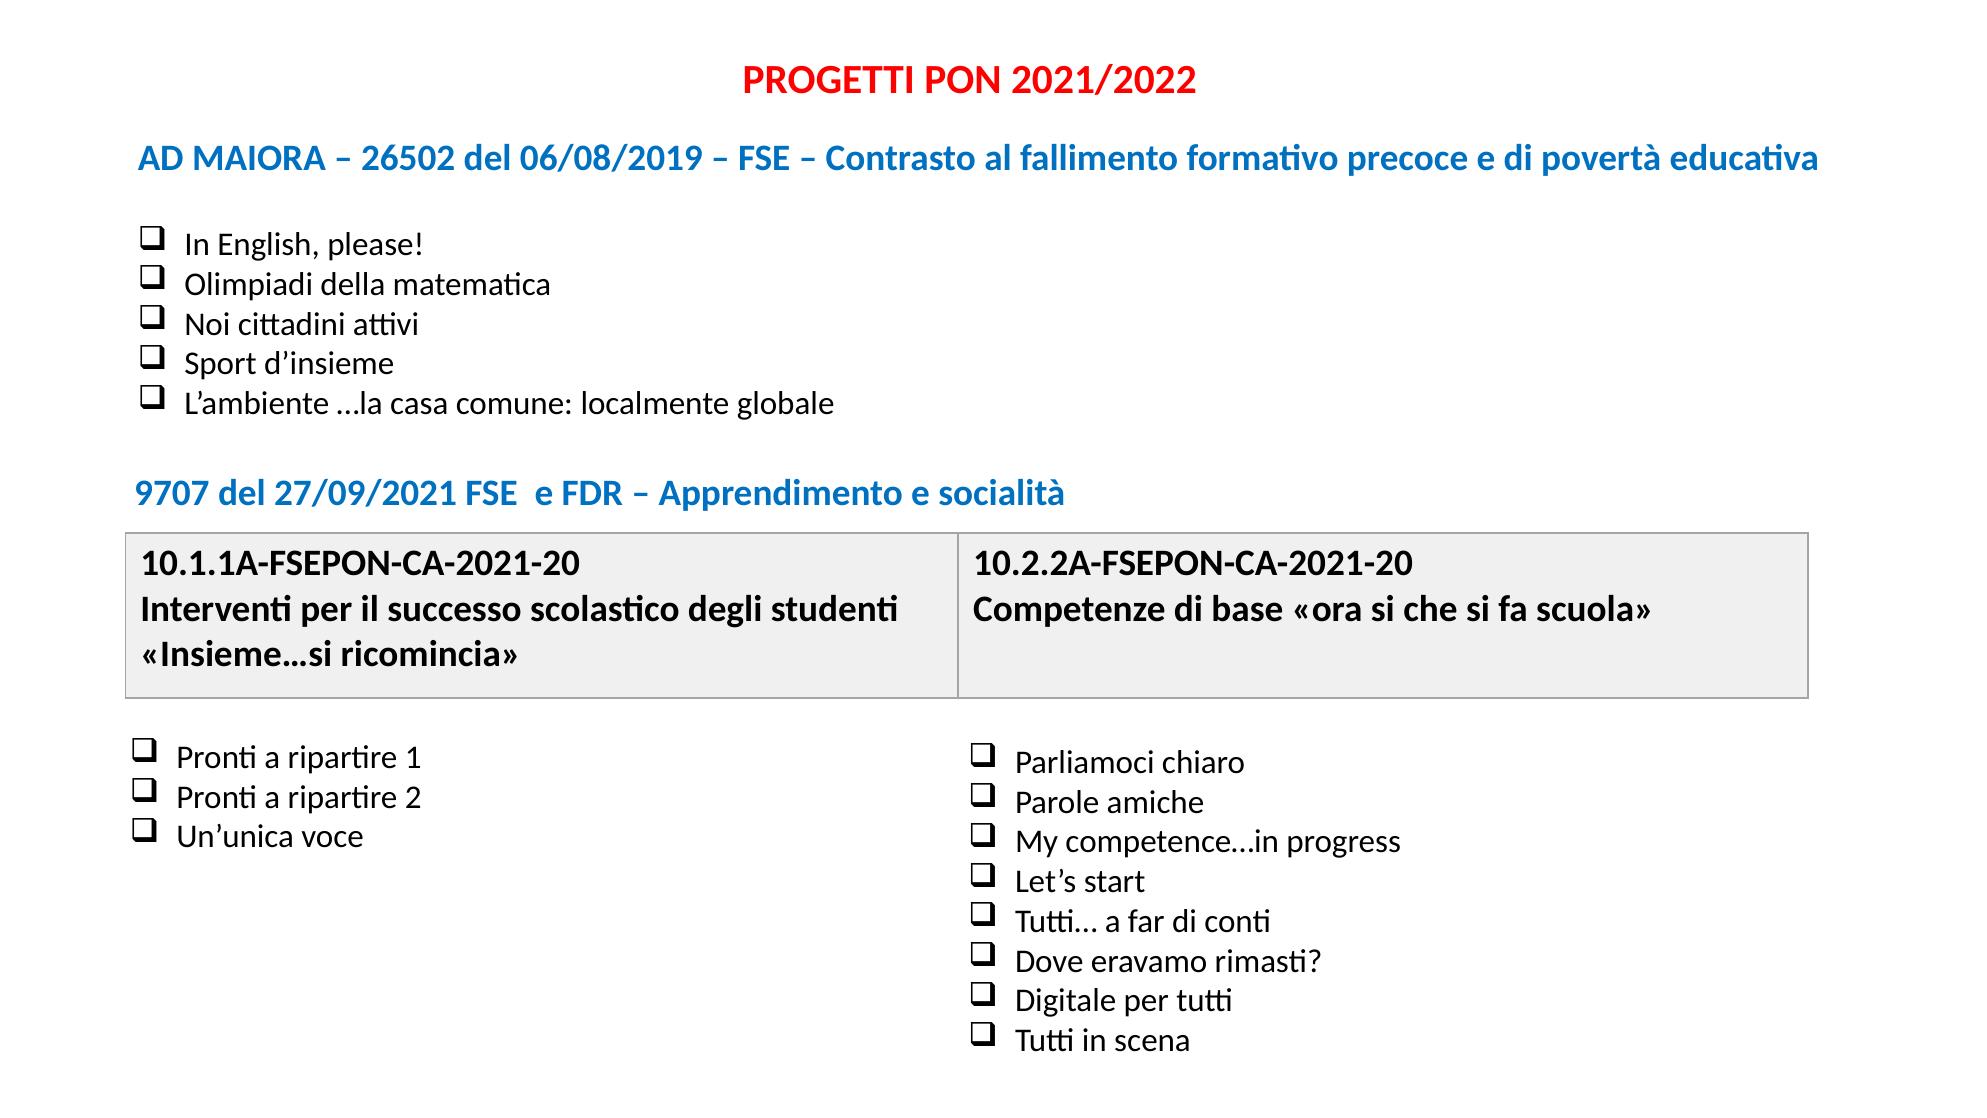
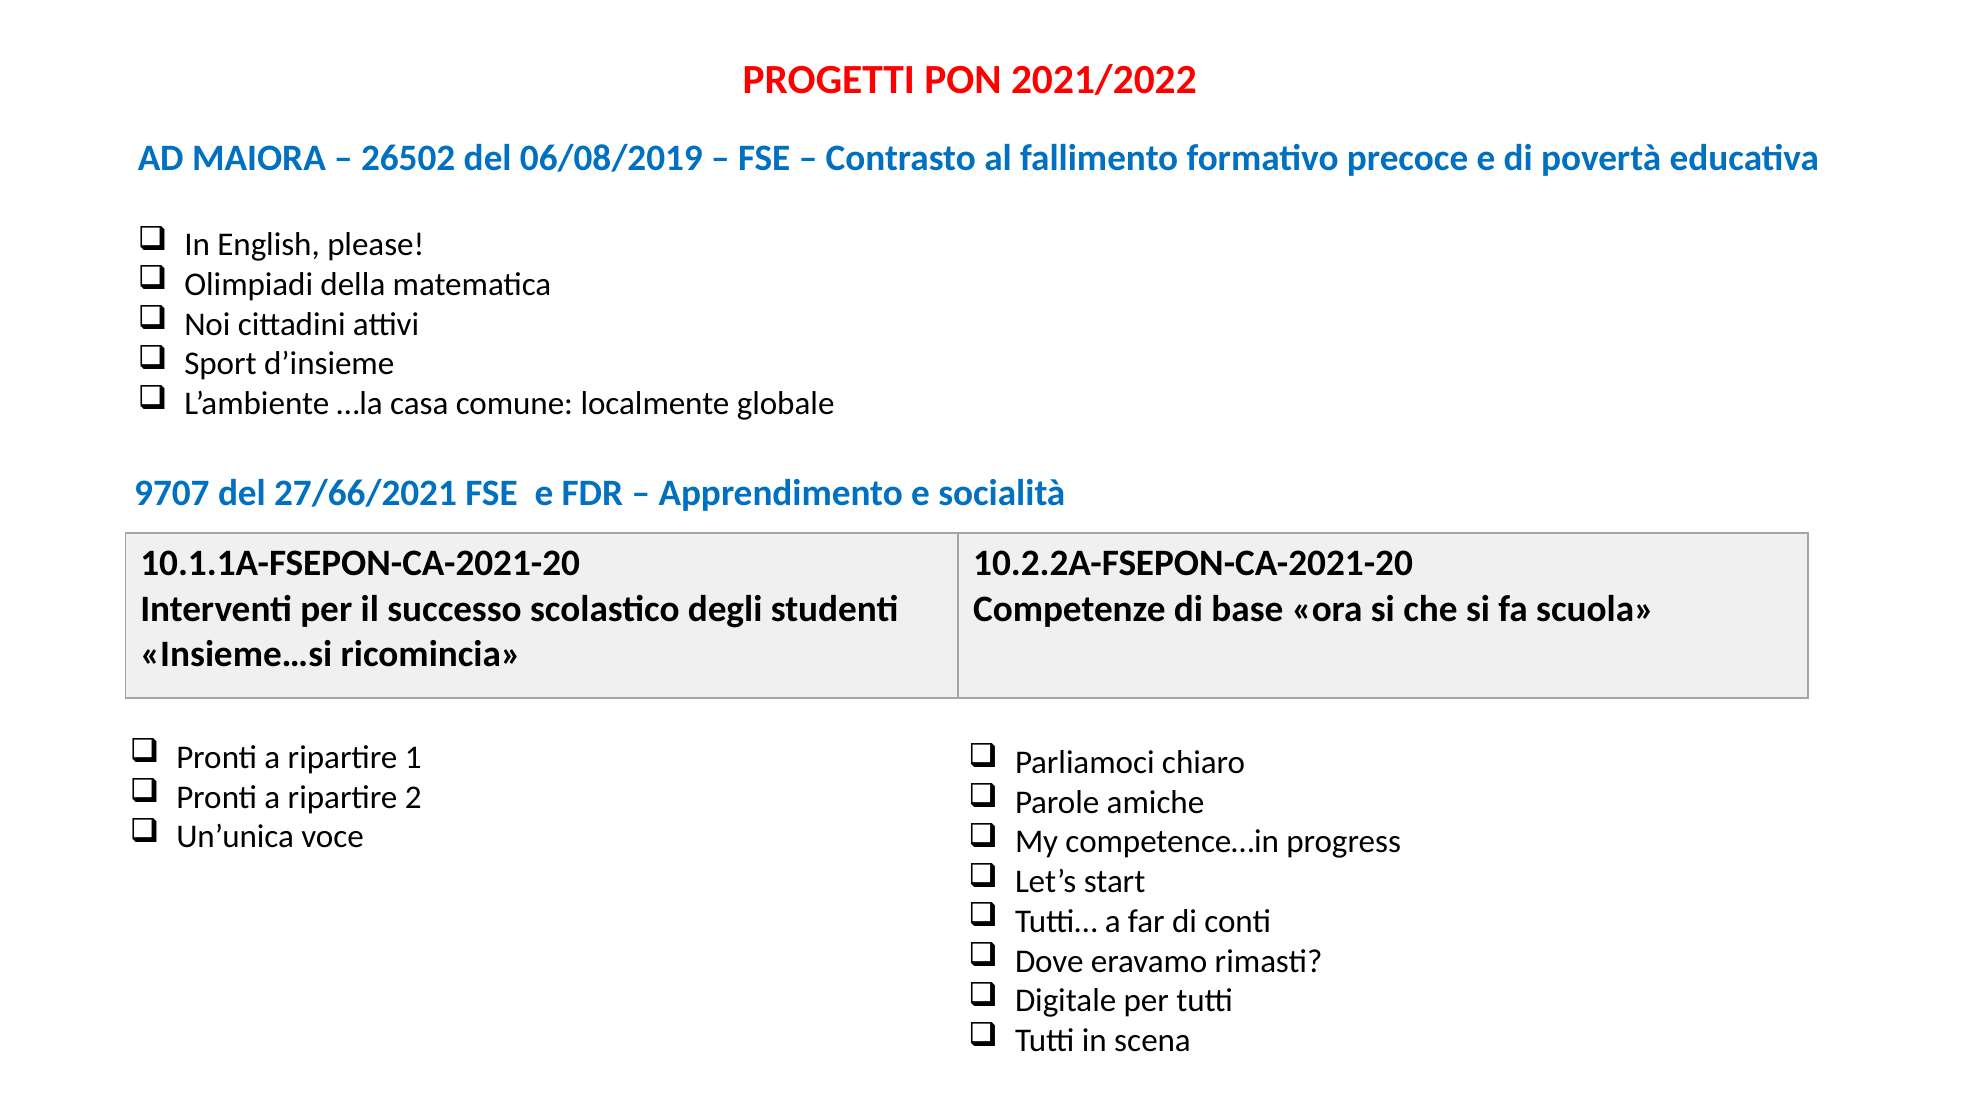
27/09/2021: 27/09/2021 -> 27/66/2021
